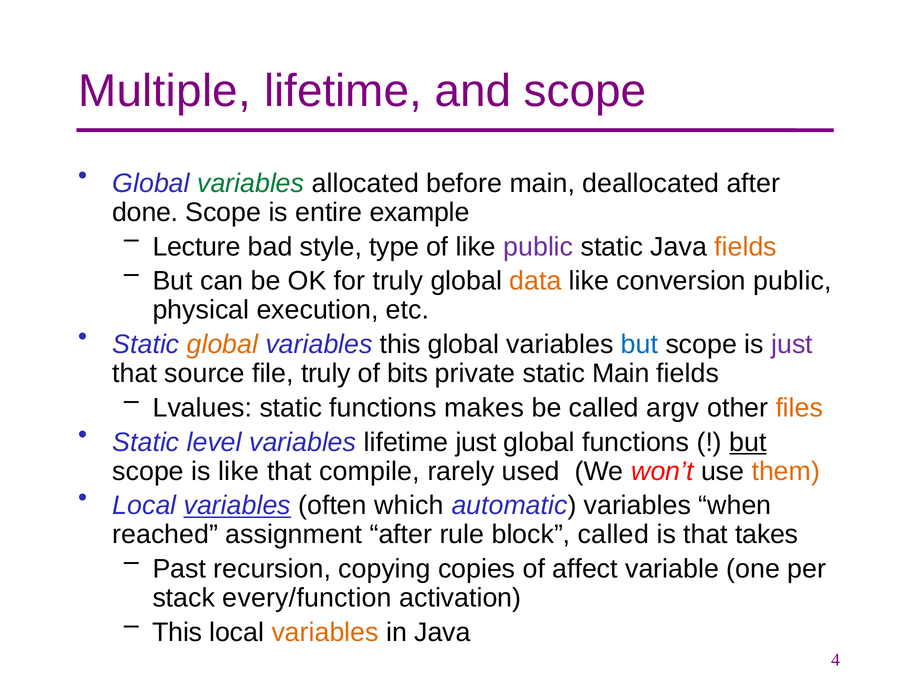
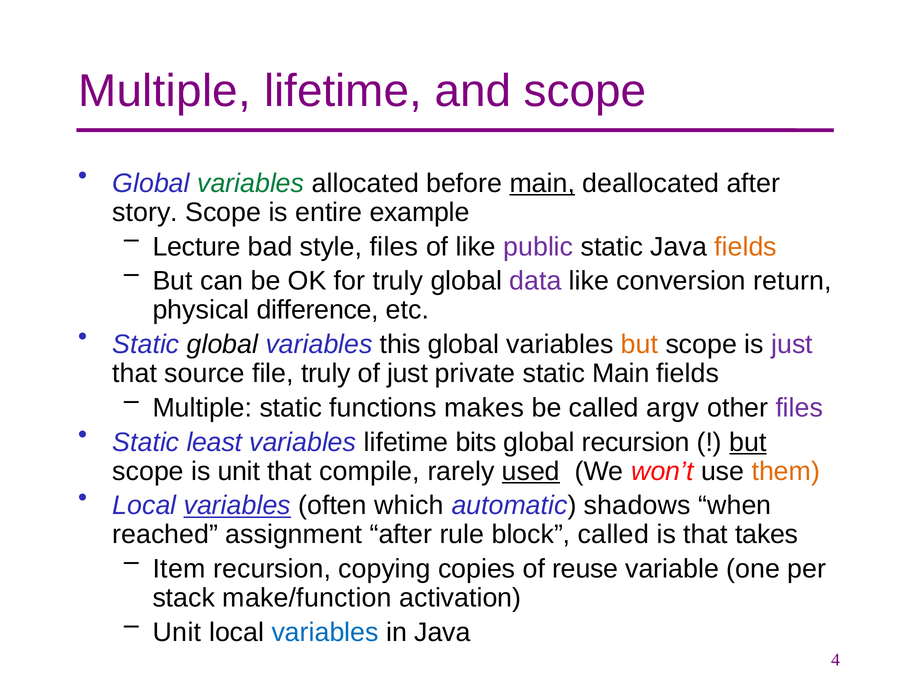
main at (542, 183) underline: none -> present
done: done -> story
style type: type -> files
data colour: orange -> purple
conversion public: public -> return
execution: execution -> difference
global at (222, 344) colour: orange -> black
but at (640, 344) colour: blue -> orange
of bits: bits -> just
Lvalues at (202, 408): Lvalues -> Multiple
files at (799, 408) colour: orange -> purple
level: level -> least
lifetime just: just -> bits
global functions: functions -> recursion
is like: like -> unit
used underline: none -> present
automatic variables: variables -> shadows
Past: Past -> Item
affect: affect -> reuse
every/function: every/function -> make/function
This at (177, 632): This -> Unit
variables at (325, 632) colour: orange -> blue
